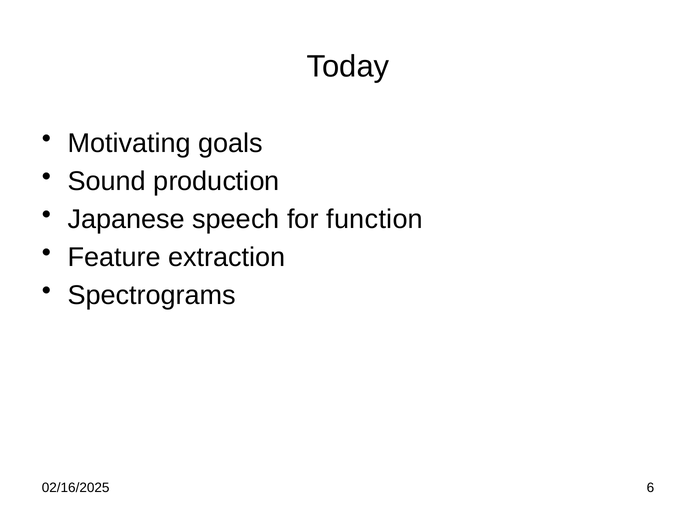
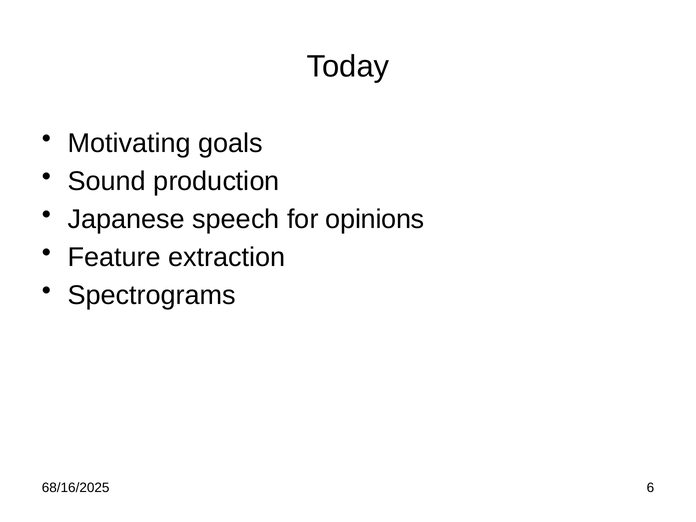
function: function -> opinions
02/16/2025: 02/16/2025 -> 68/16/2025
